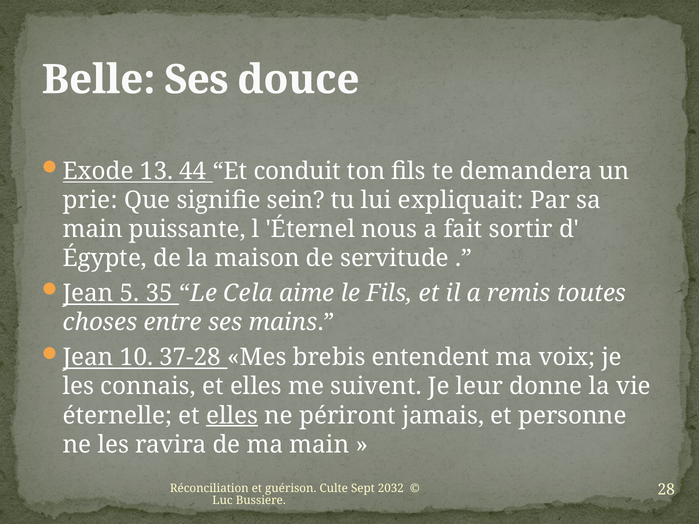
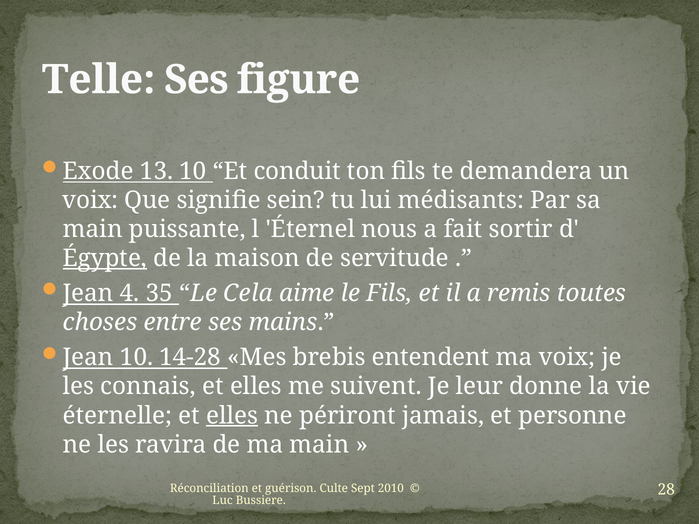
Belle: Belle -> Telle
douce: douce -> figure
13 44: 44 -> 10
prie at (90, 200): prie -> voix
expliquait: expliquait -> médisants
Égypte underline: none -> present
5: 5 -> 4
37-28: 37-28 -> 14-28
2032: 2032 -> 2010
